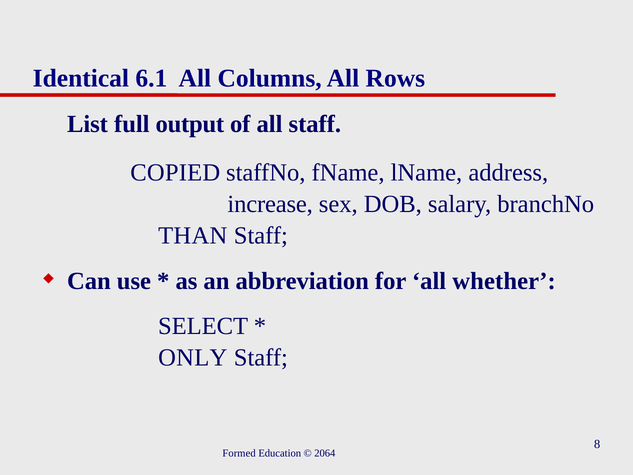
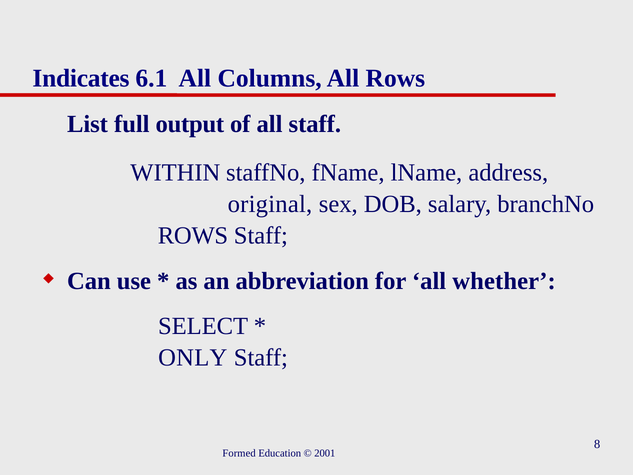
Identical: Identical -> Indicates
COPIED: COPIED -> WITHIN
increase: increase -> original
THAN at (193, 235): THAN -> ROWS
2064: 2064 -> 2001
